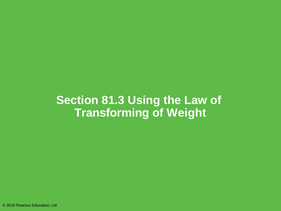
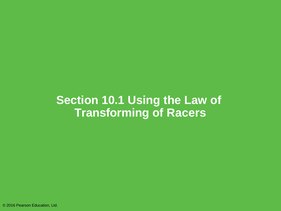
81.3: 81.3 -> 10.1
Weight: Weight -> Racers
